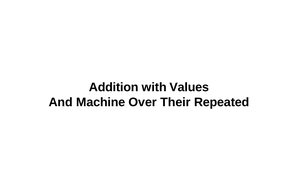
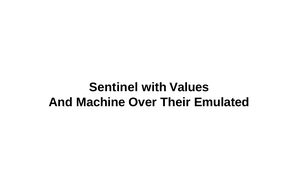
Addition: Addition -> Sentinel
Repeated: Repeated -> Emulated
